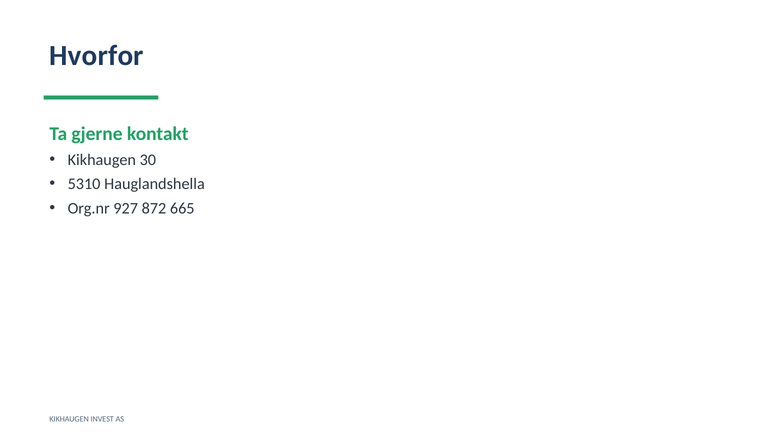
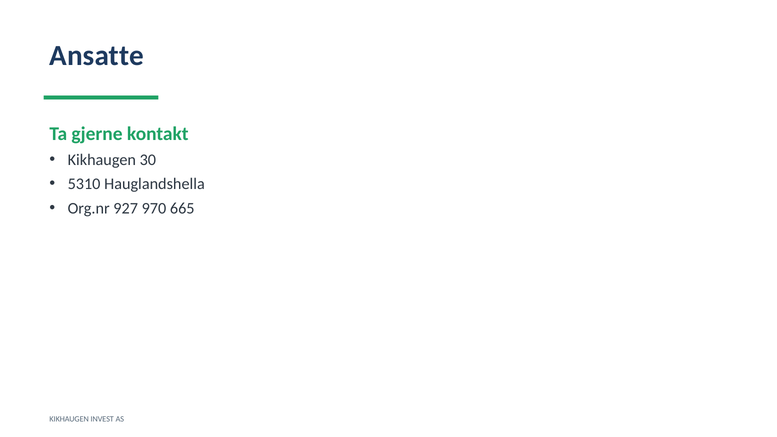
Hvorfor: Hvorfor -> Ansatte
872: 872 -> 970
